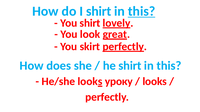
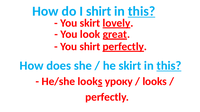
You shirt: shirt -> skirt
You skirt: skirt -> shirt
he shirt: shirt -> skirt
this at (169, 66) underline: none -> present
